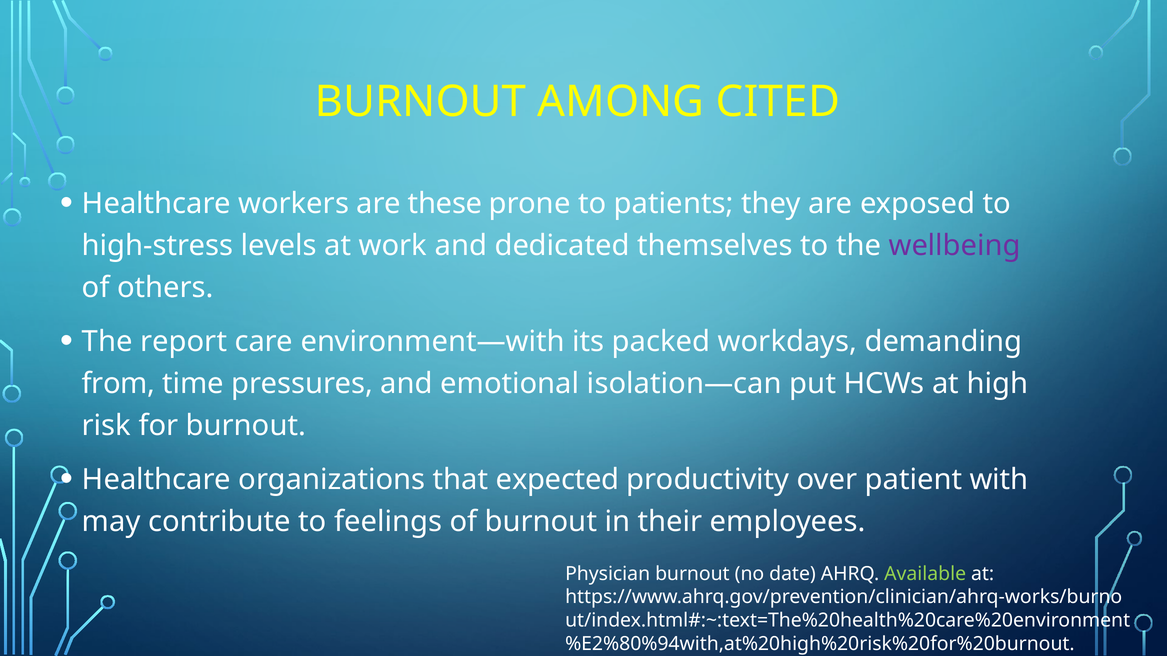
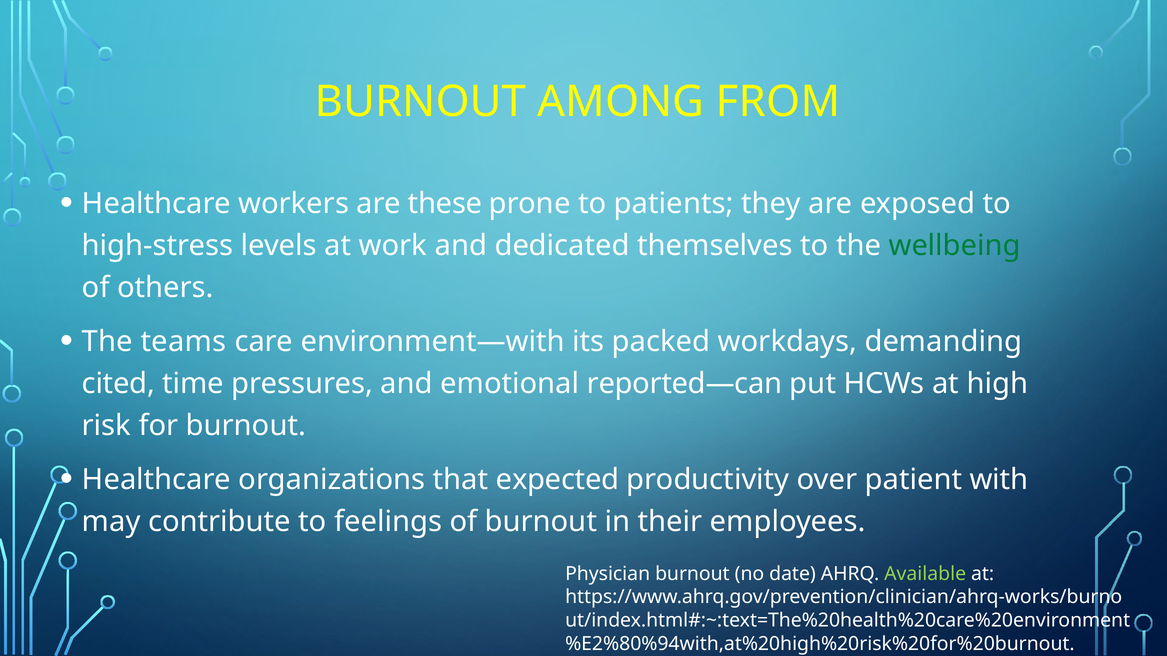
CITED: CITED -> FROM
wellbeing colour: purple -> green
report: report -> teams
from: from -> cited
isolation—can: isolation—can -> reported—can
